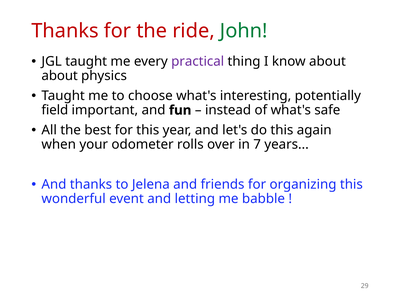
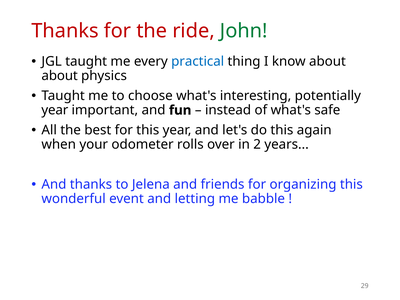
practical colour: purple -> blue
field at (55, 110): field -> year
7: 7 -> 2
